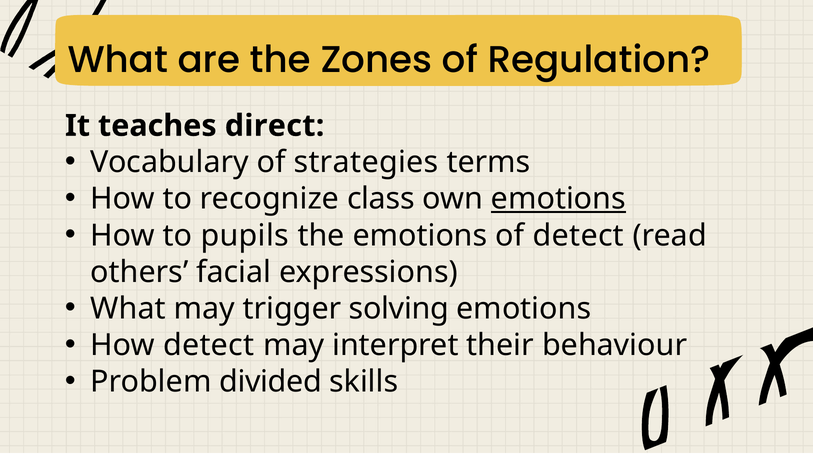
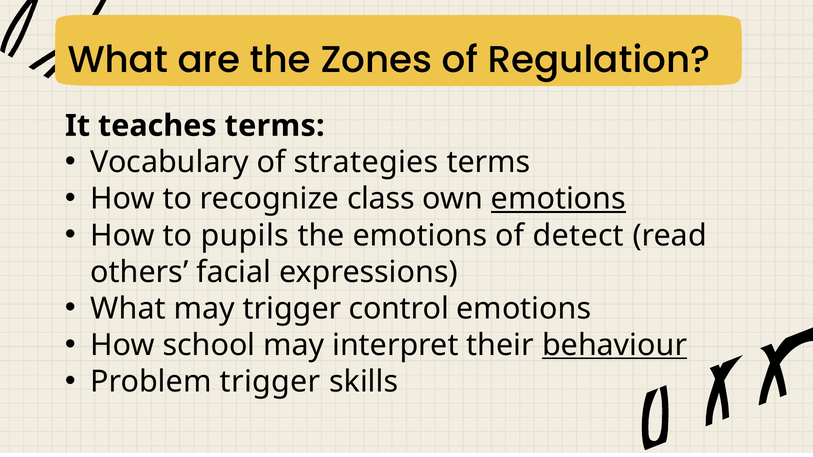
teaches direct: direct -> terms
solving: solving -> control
How detect: detect -> school
behaviour underline: none -> present
Problem divided: divided -> trigger
